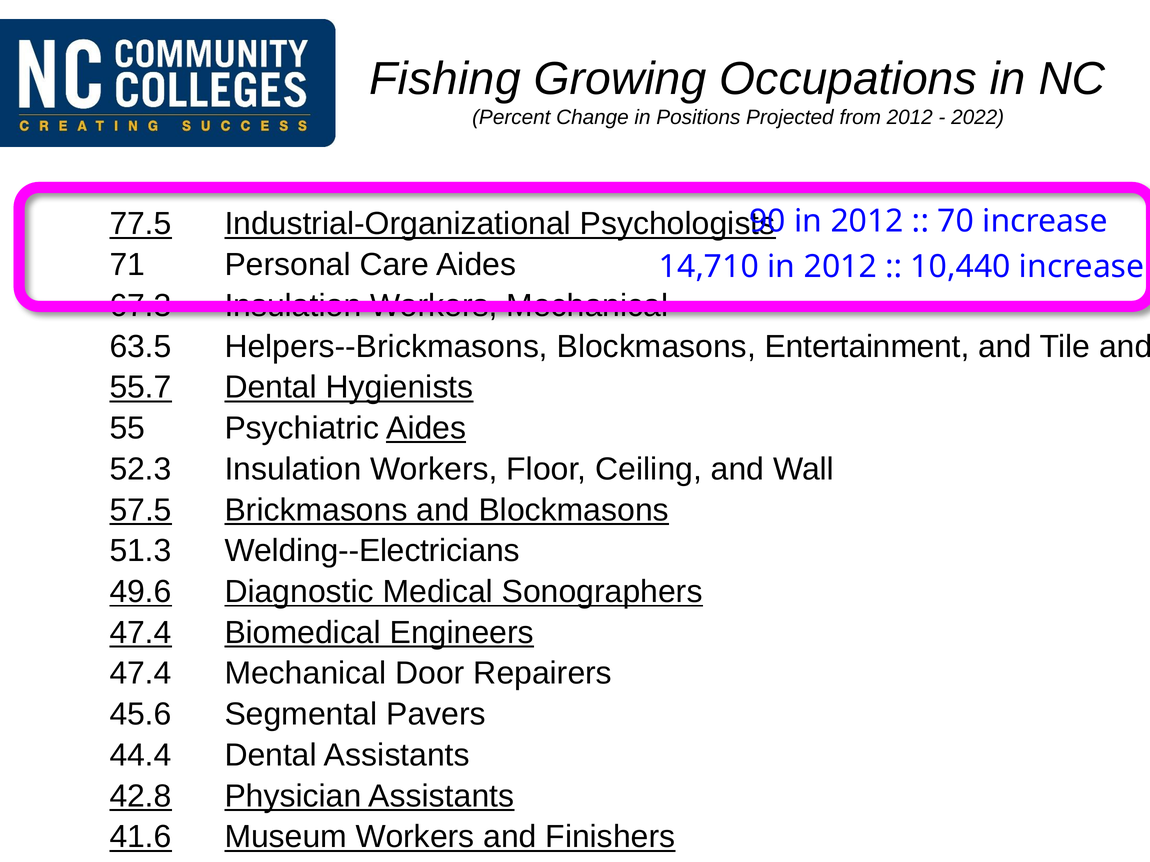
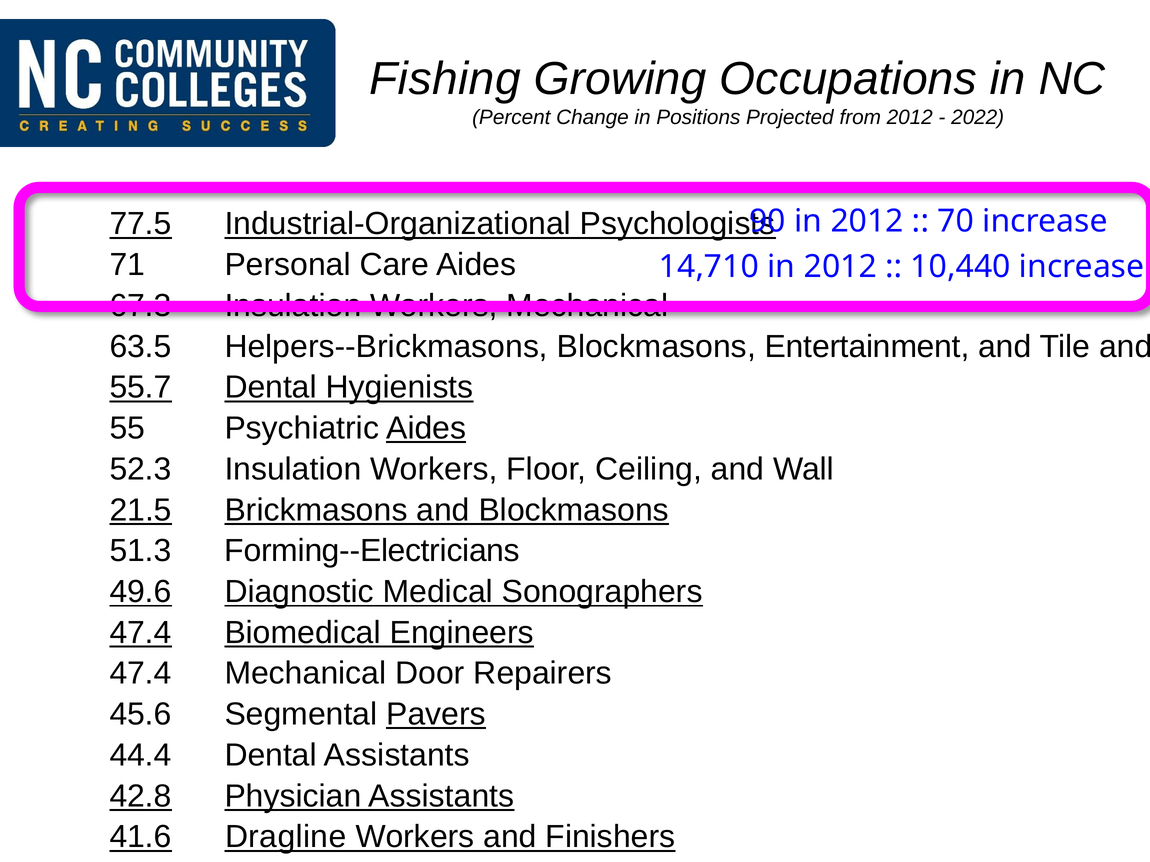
57.5: 57.5 -> 21.5
Welding--Electricians: Welding--Electricians -> Forming--Electricians
Pavers underline: none -> present
Museum: Museum -> Dragline
